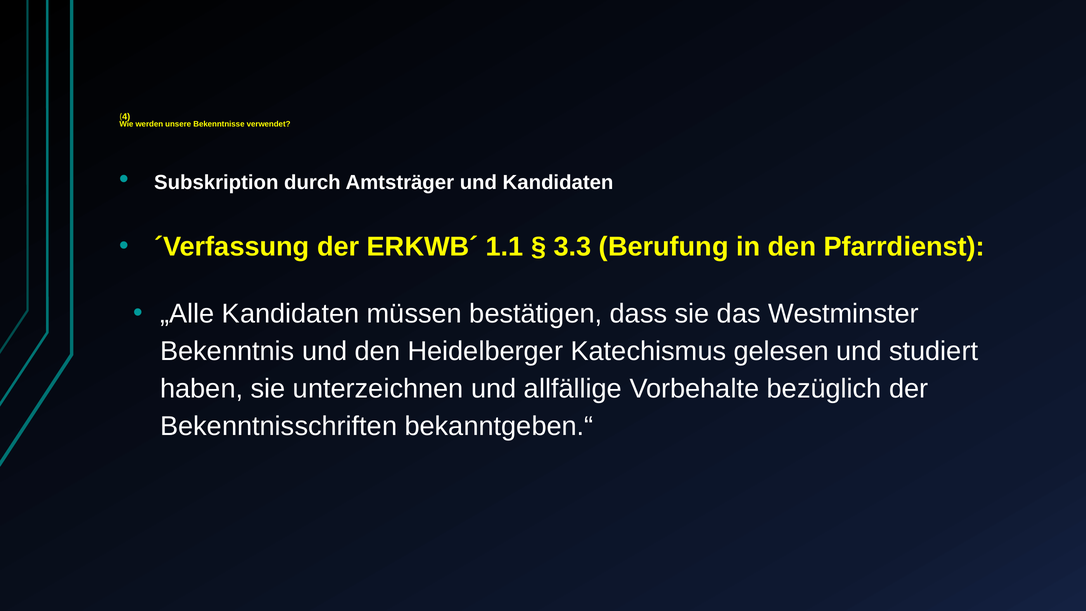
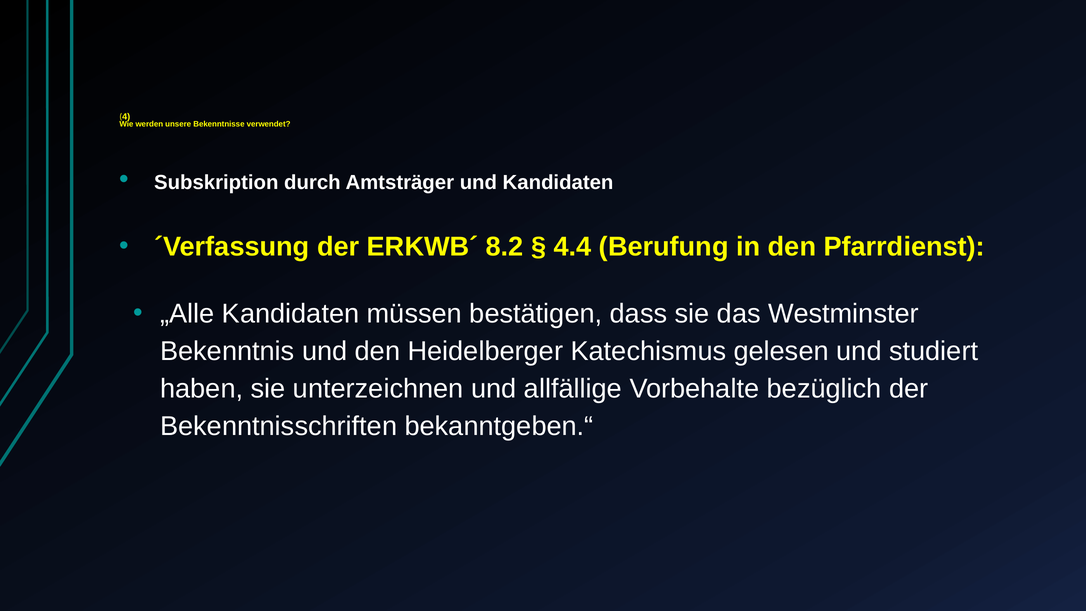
1.1: 1.1 -> 8.2
3.3: 3.3 -> 4.4
